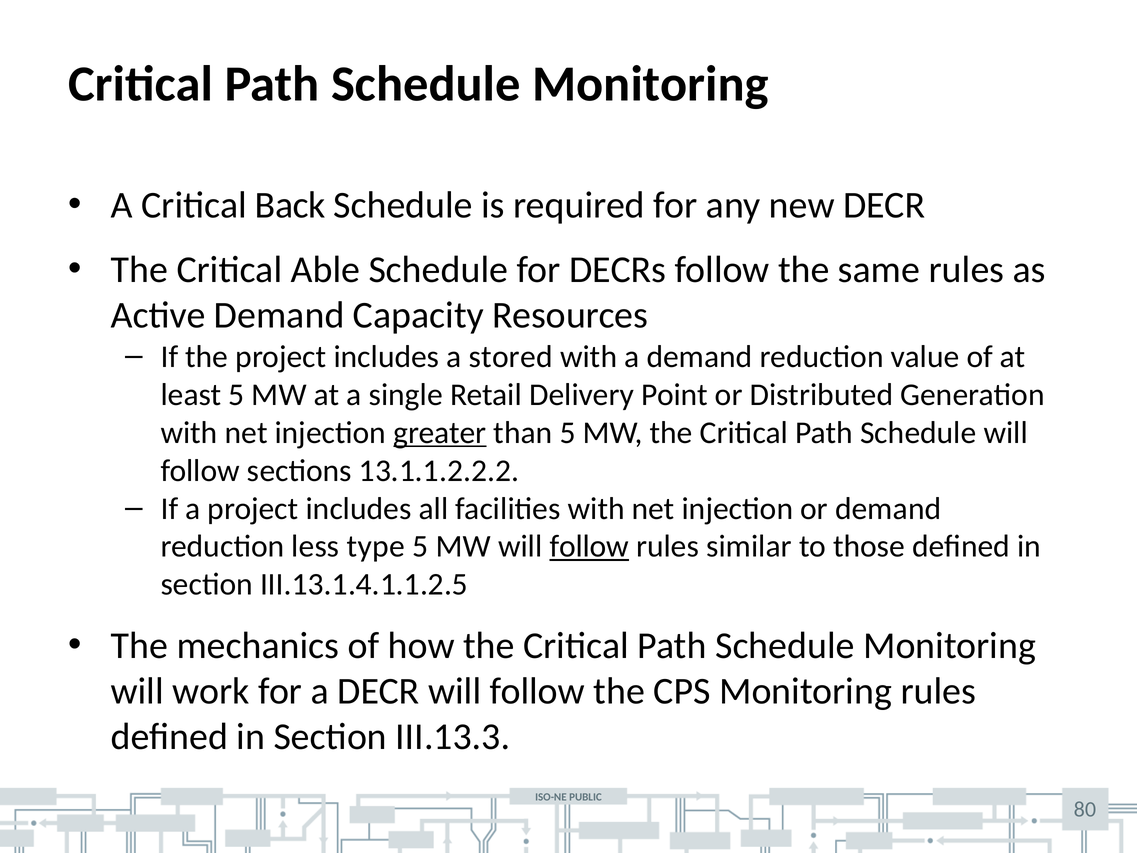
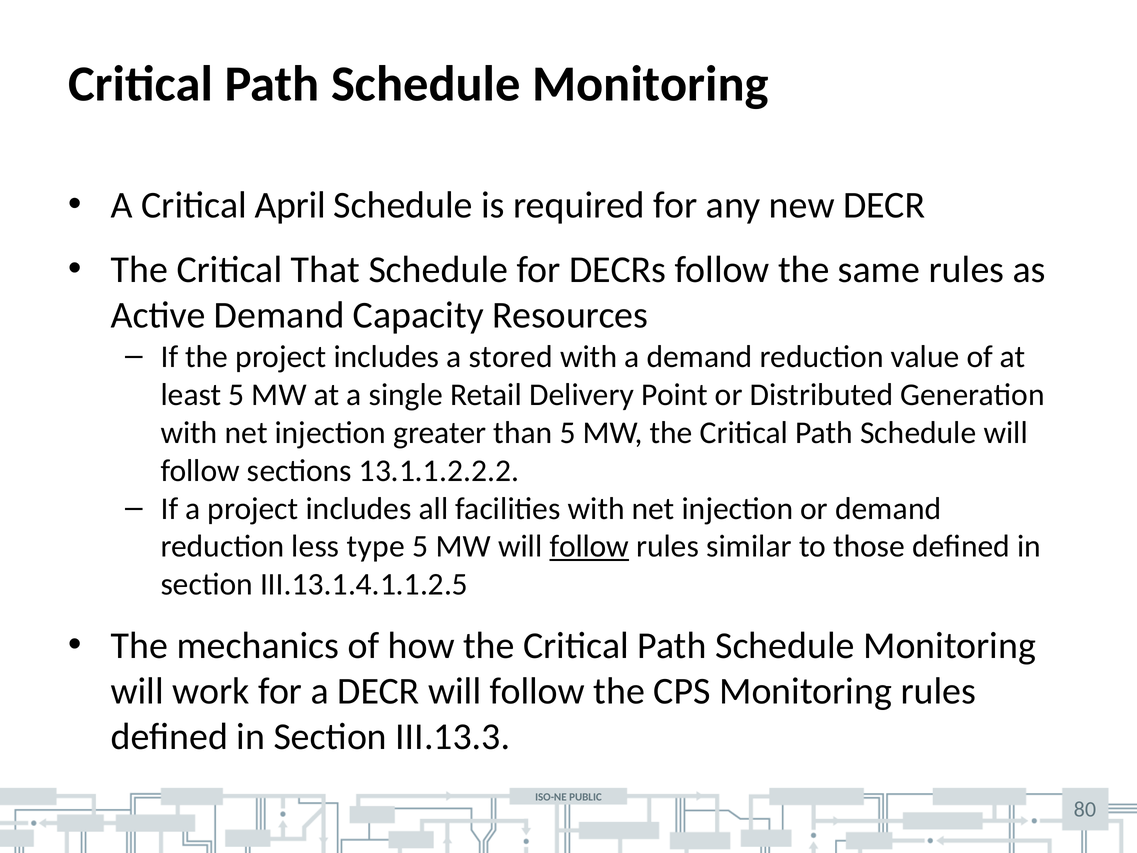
Back: Back -> April
Able: Able -> That
greater underline: present -> none
